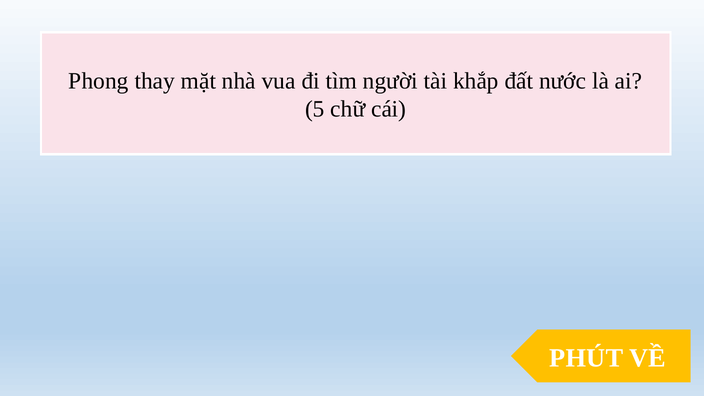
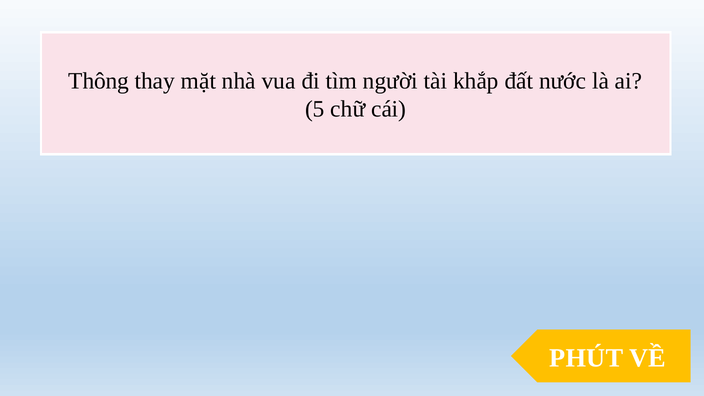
Phong: Phong -> Thông
